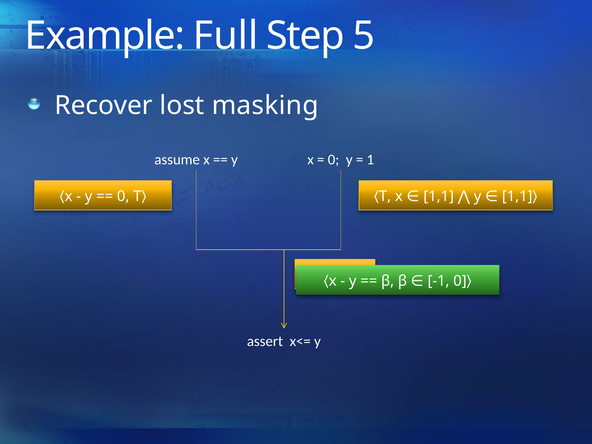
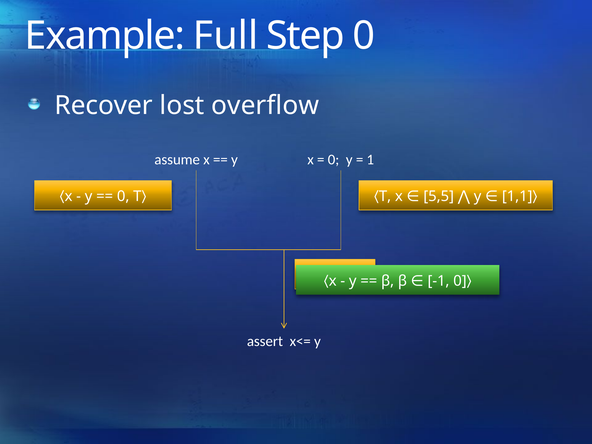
Step 5: 5 -> 0
masking: masking -> overflow
1,1: 1,1 -> 5,5
